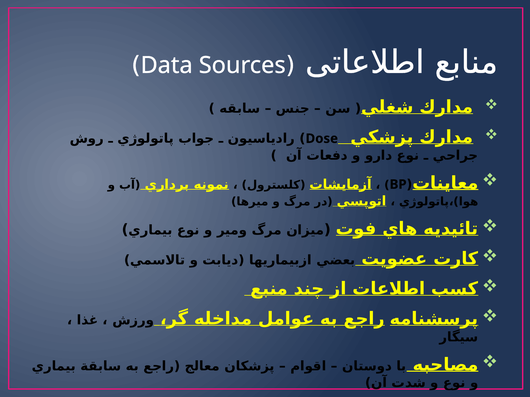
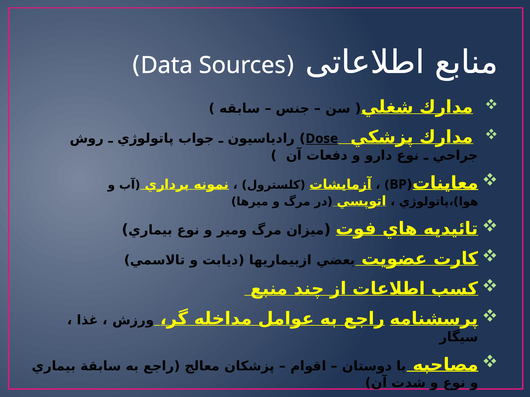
Dose underline: none -> present
